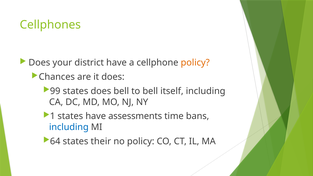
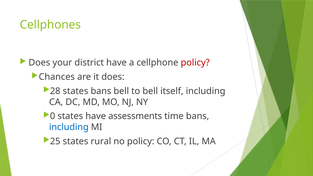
policy at (195, 63) colour: orange -> red
99: 99 -> 28
states does: does -> bans
1: 1 -> 0
64: 64 -> 25
their: their -> rural
